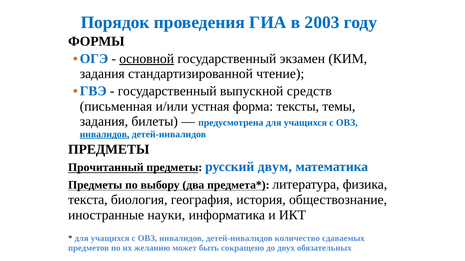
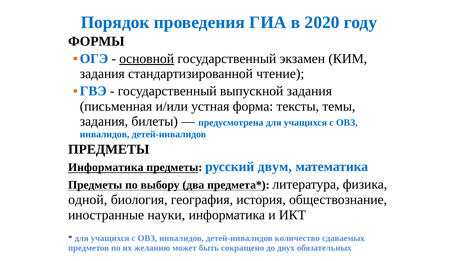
2003: 2003 -> 2020
выпускной средств: средств -> задания
инвалидов at (105, 135) underline: present -> none
Прочитанный at (106, 168): Прочитанный -> Информатика
текста: текста -> одной
